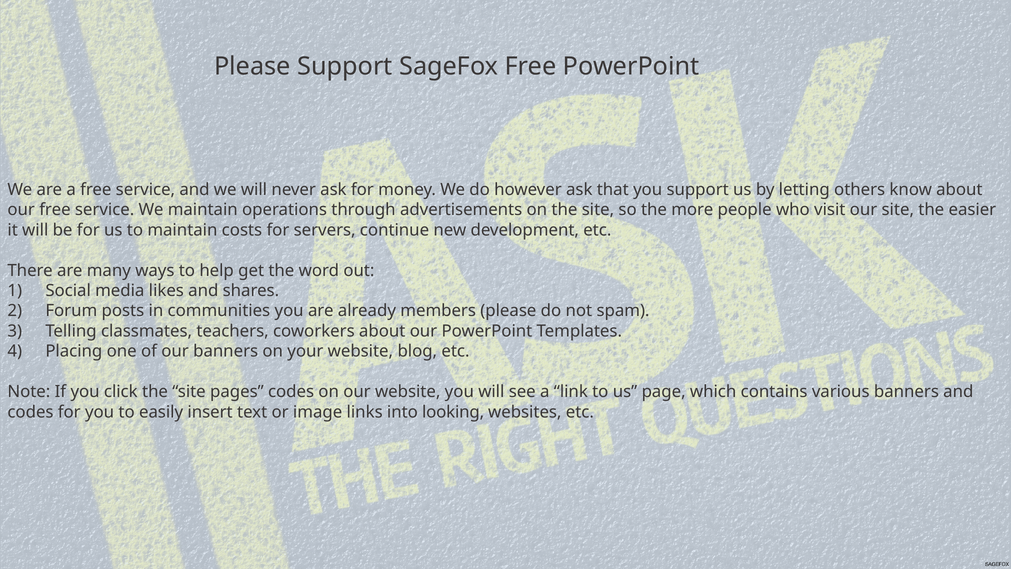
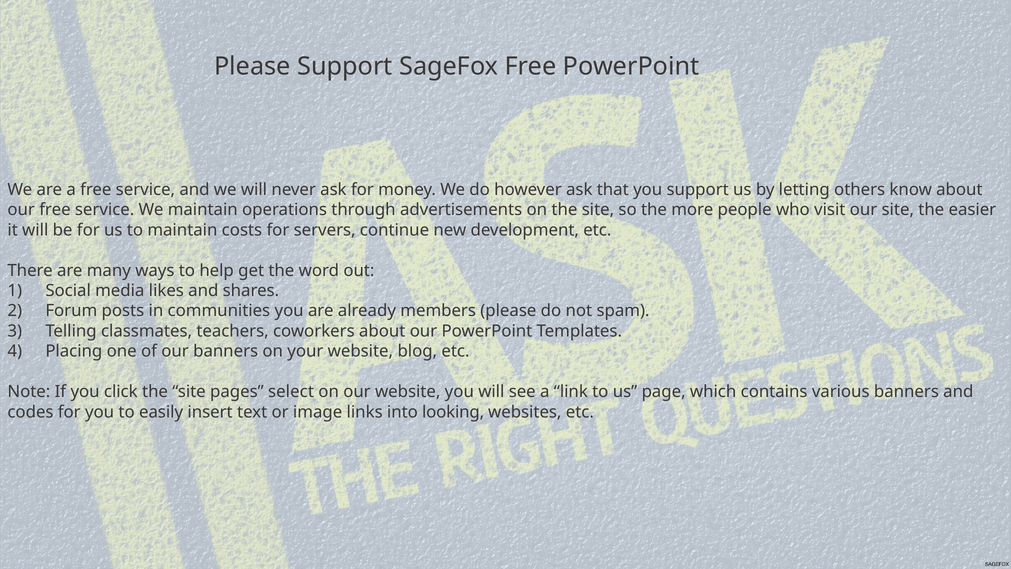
pages codes: codes -> select
